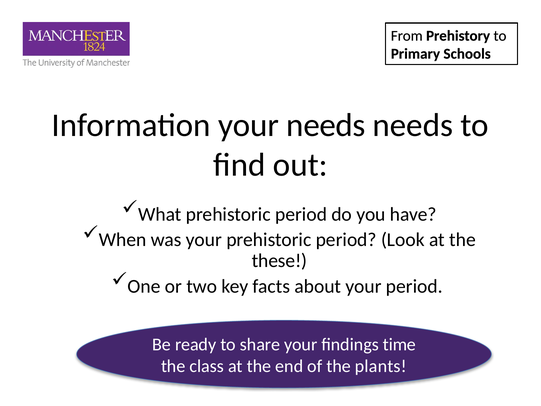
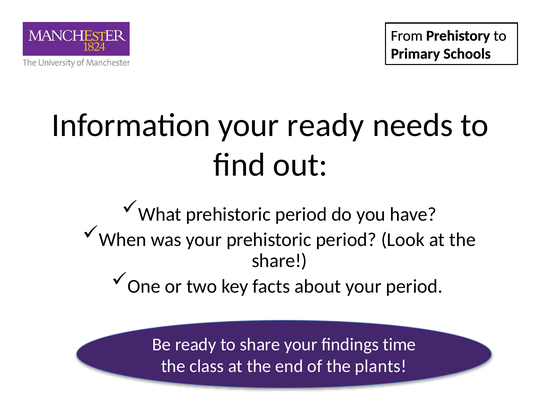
your needs: needs -> ready
these at (280, 261): these -> share
